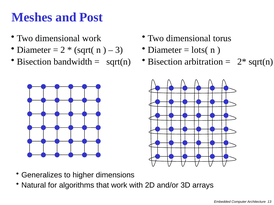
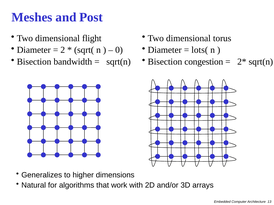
dimensional work: work -> flight
3: 3 -> 0
arbitration: arbitration -> congestion
